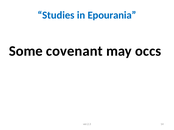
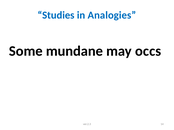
Epourania: Epourania -> Analogies
covenant: covenant -> mundane
